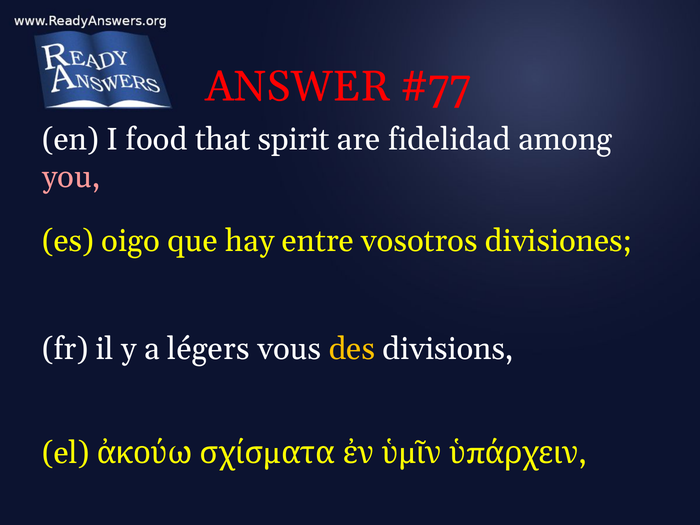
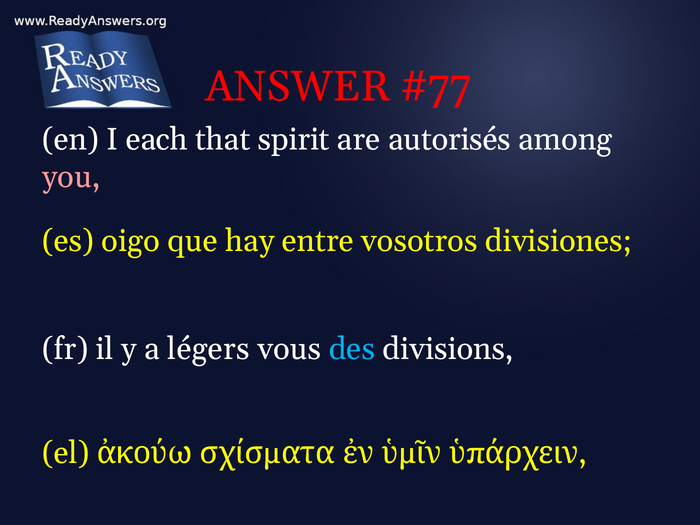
food: food -> each
fidelidad: fidelidad -> autorisés
des colour: yellow -> light blue
